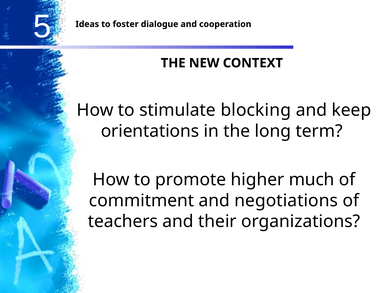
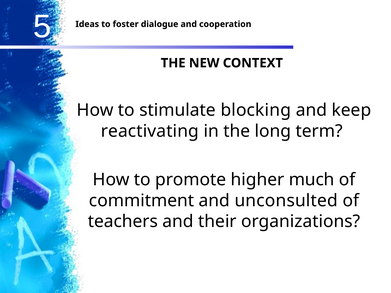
orientations: orientations -> reactivating
negotiations: negotiations -> unconsulted
